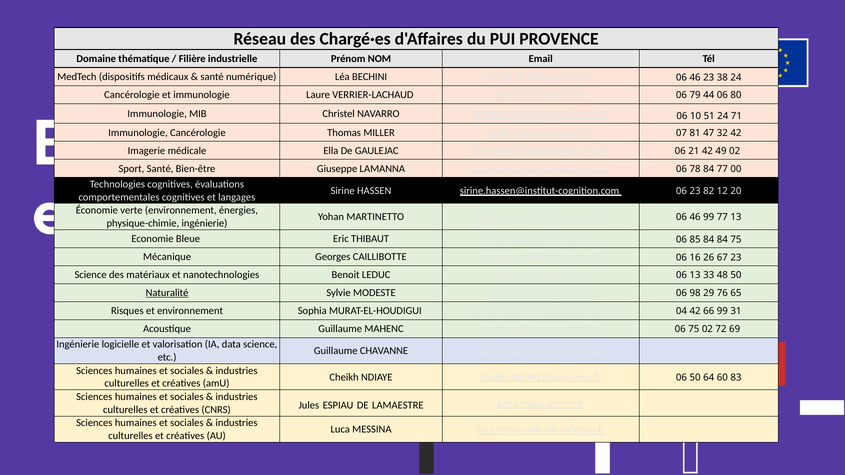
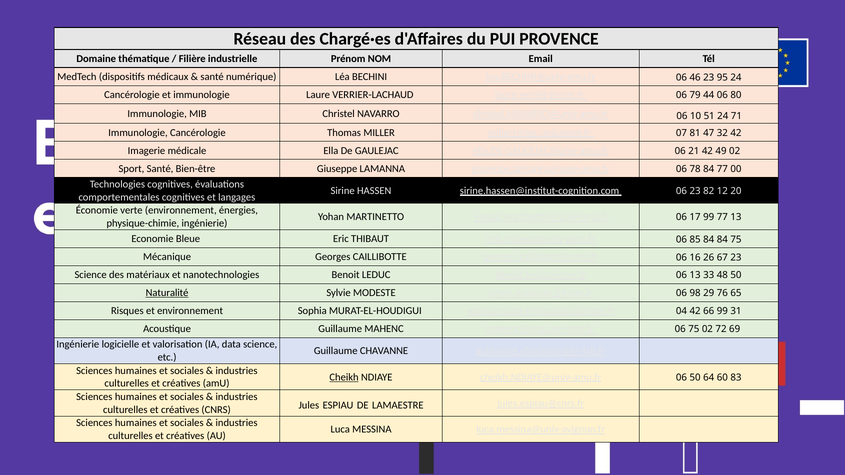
38: 38 -> 95
yohan.martinetto@univ-amu.fr 06 46: 46 -> 17
Cheikh underline: none -> present
